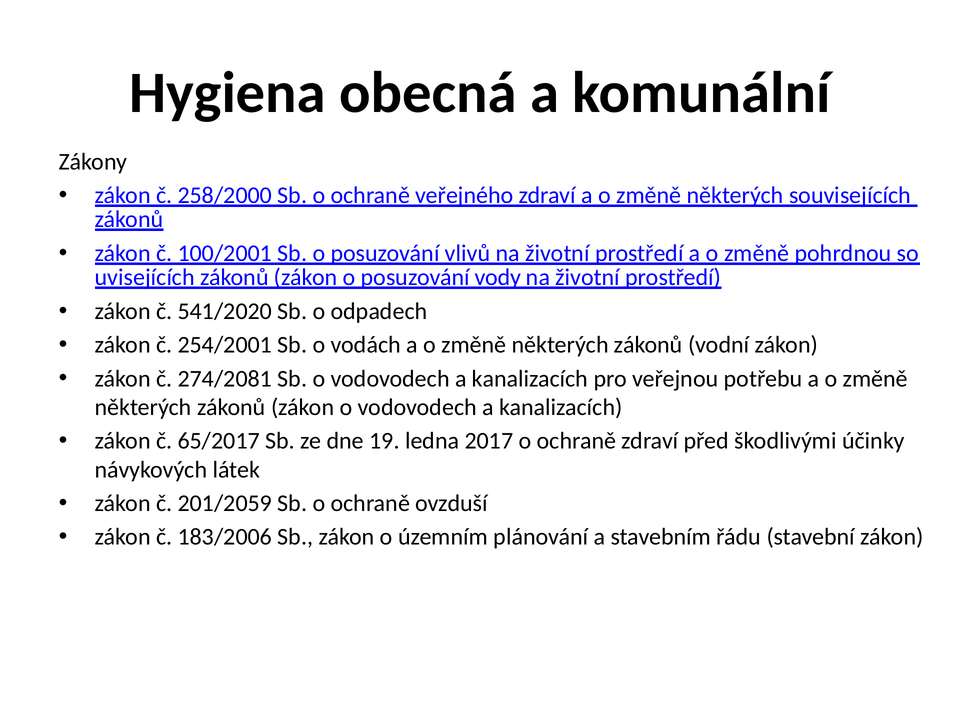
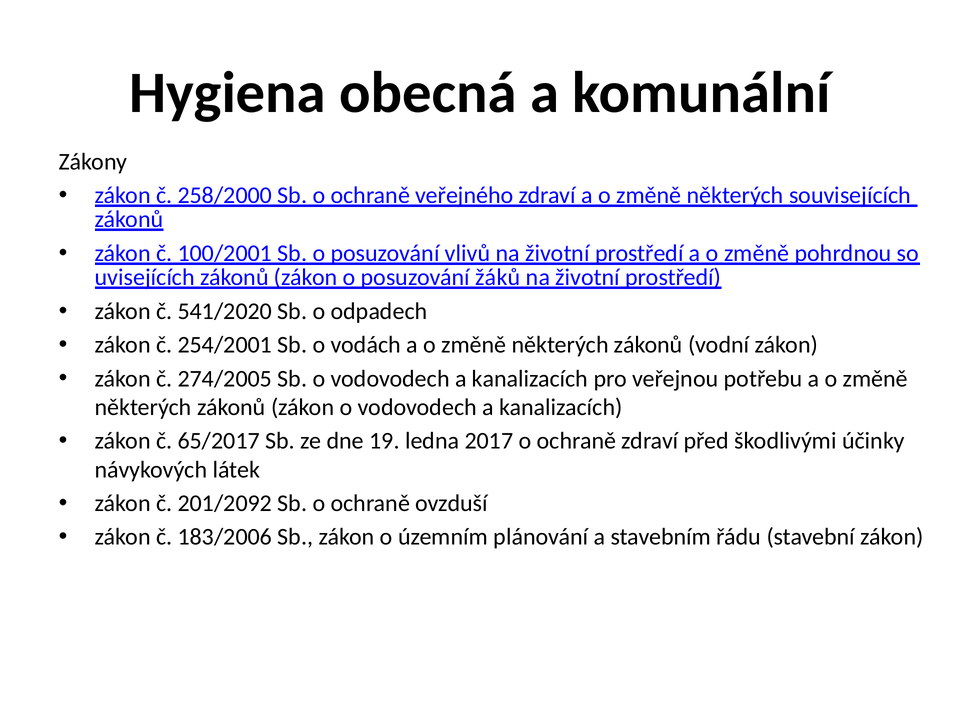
vody: vody -> žáků
274/2081: 274/2081 -> 274/2005
201/2059: 201/2059 -> 201/2092
